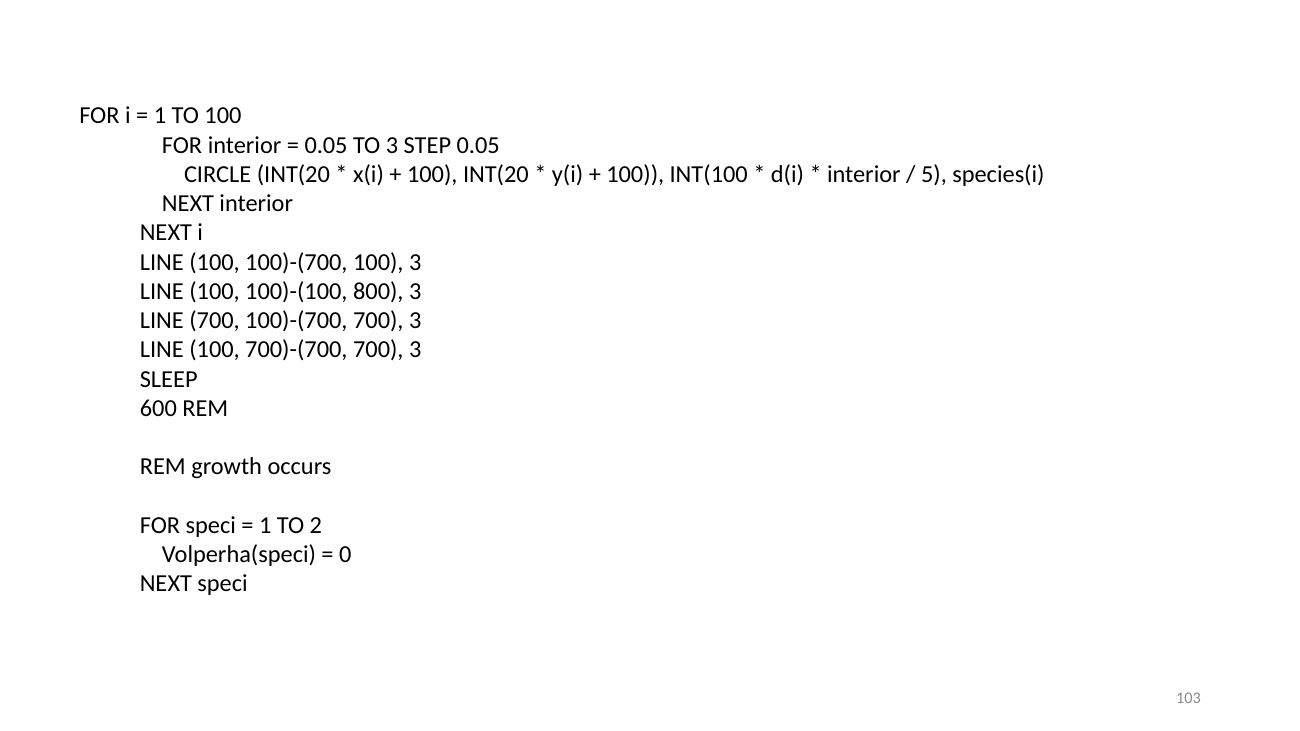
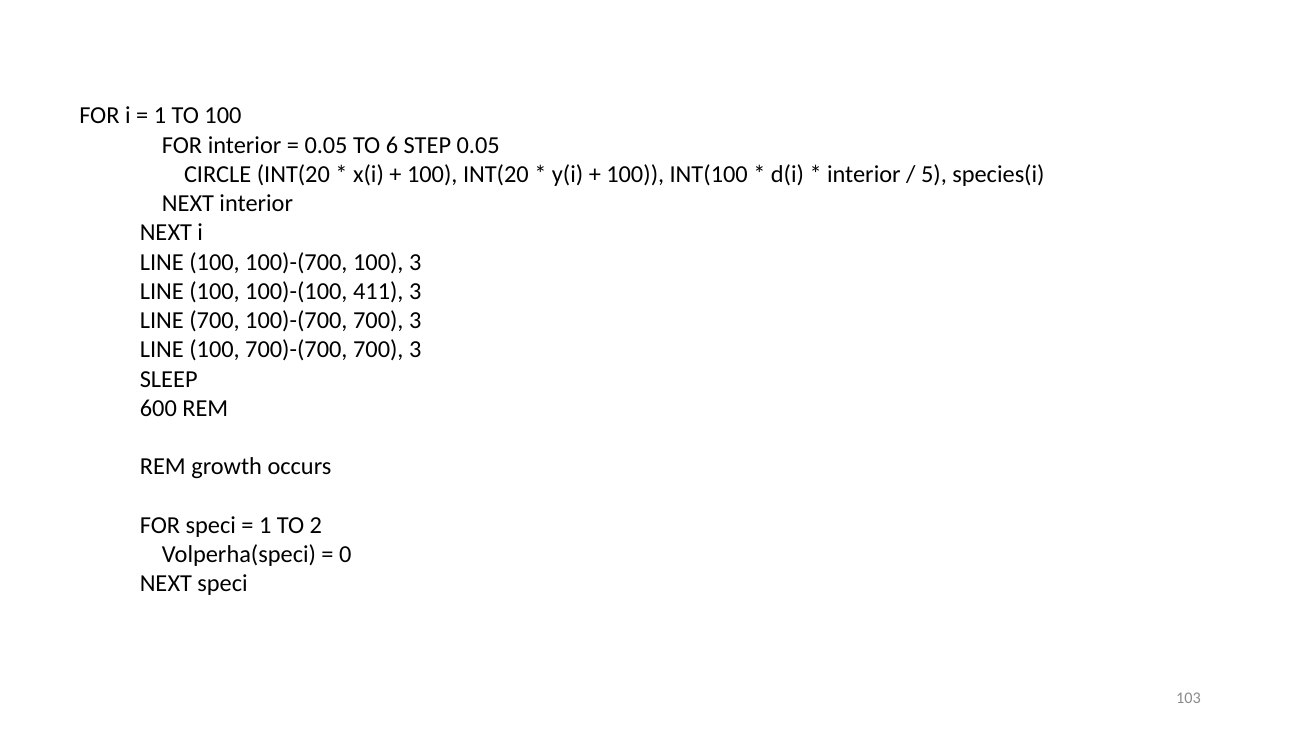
TO 3: 3 -> 6
800: 800 -> 411
